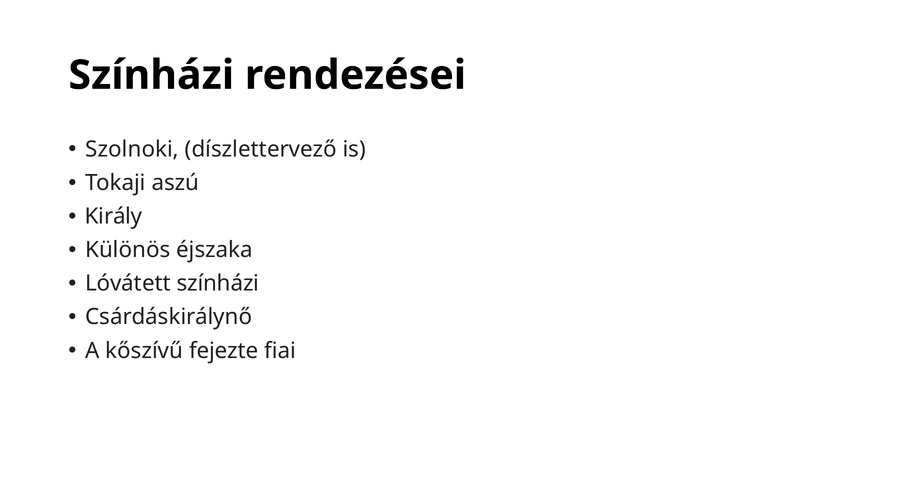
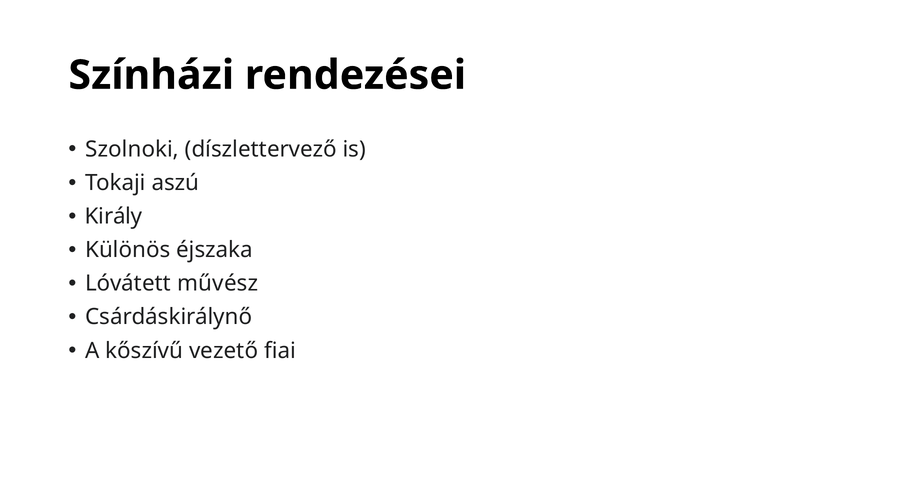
Lóvátett színházi: színházi -> művész
fejezte: fejezte -> vezető
